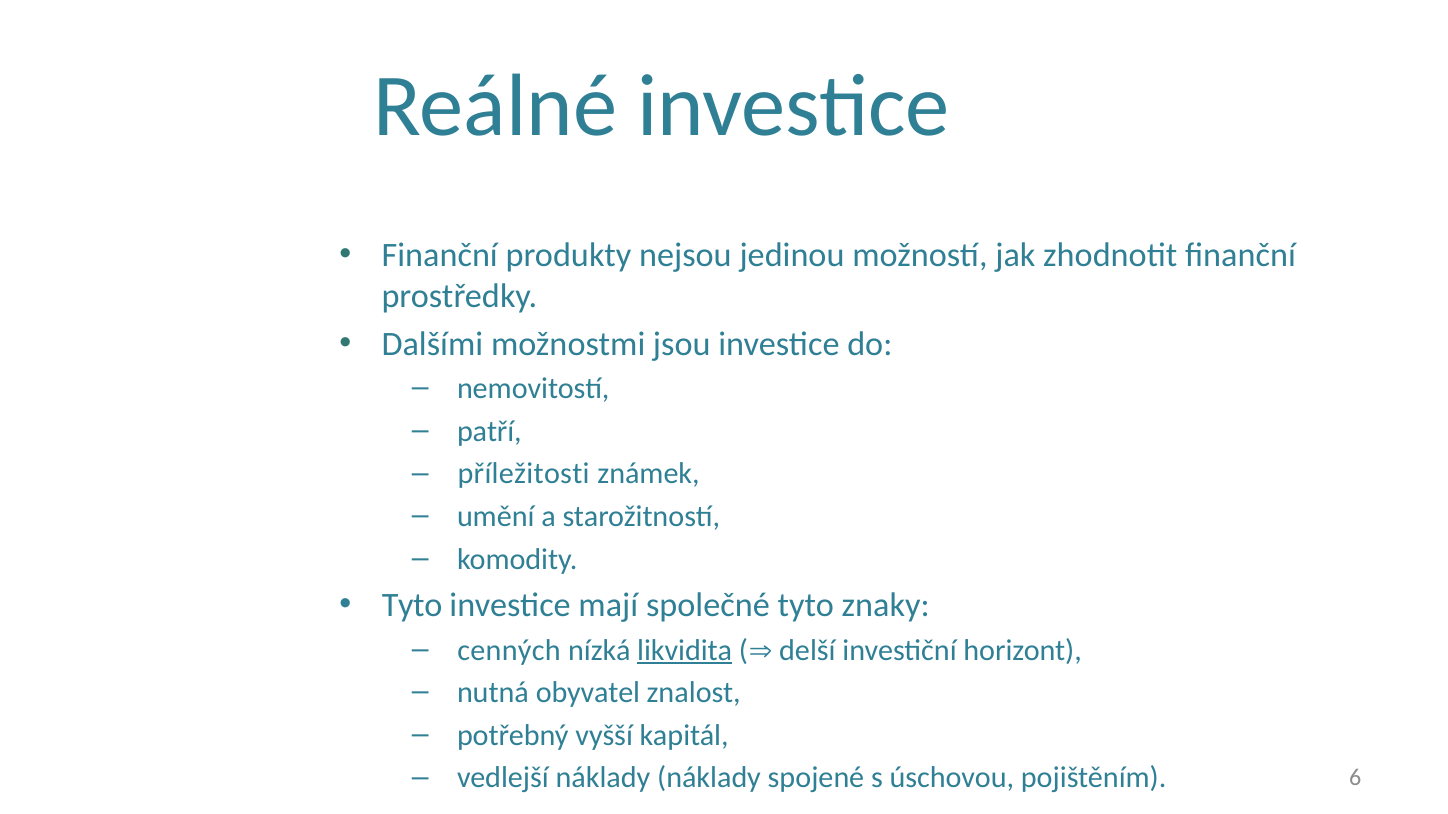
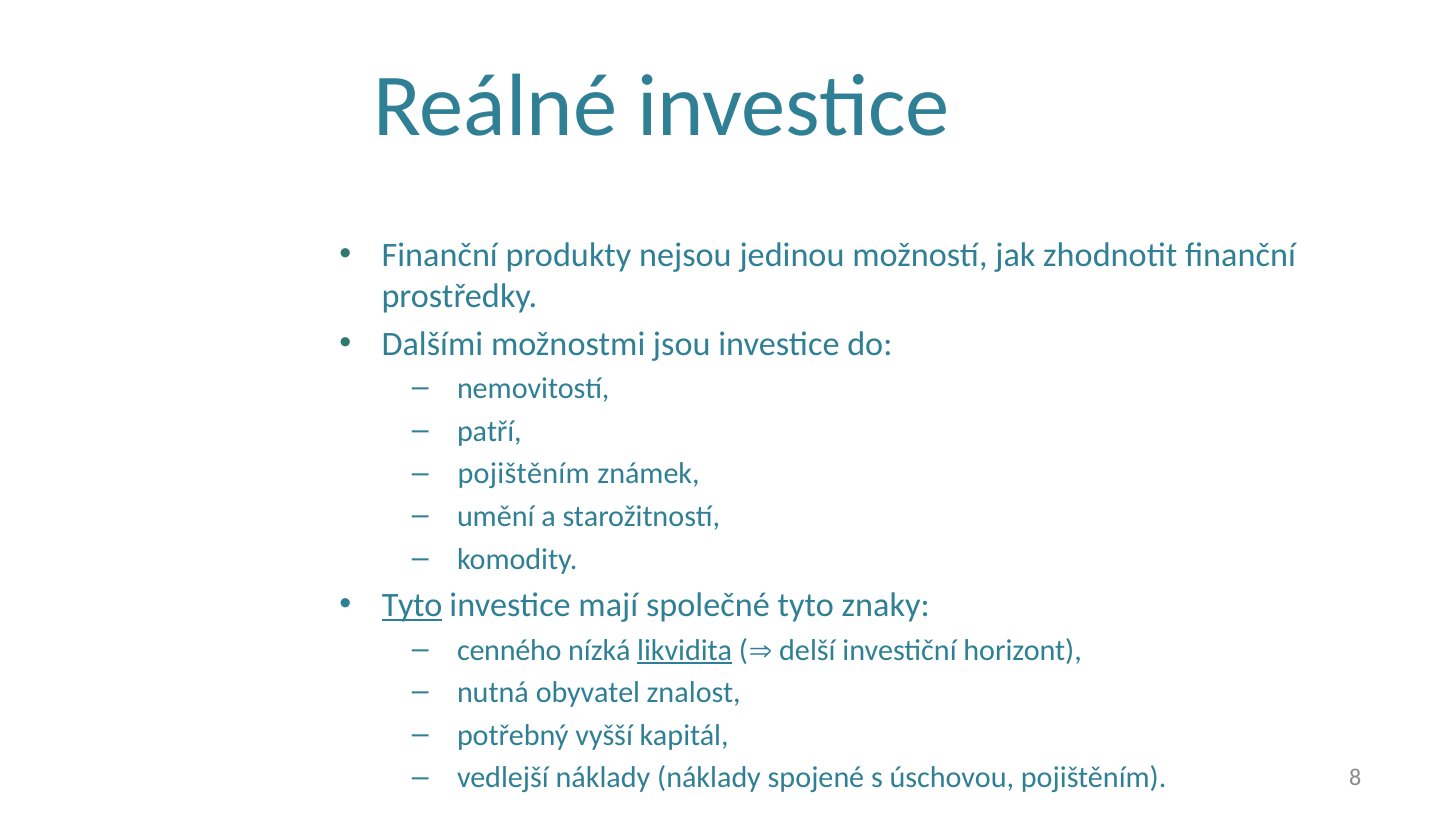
příležitosti at (524, 474): příležitosti -> pojištěním
Tyto at (412, 606) underline: none -> present
cenných: cenných -> cenného
6: 6 -> 8
